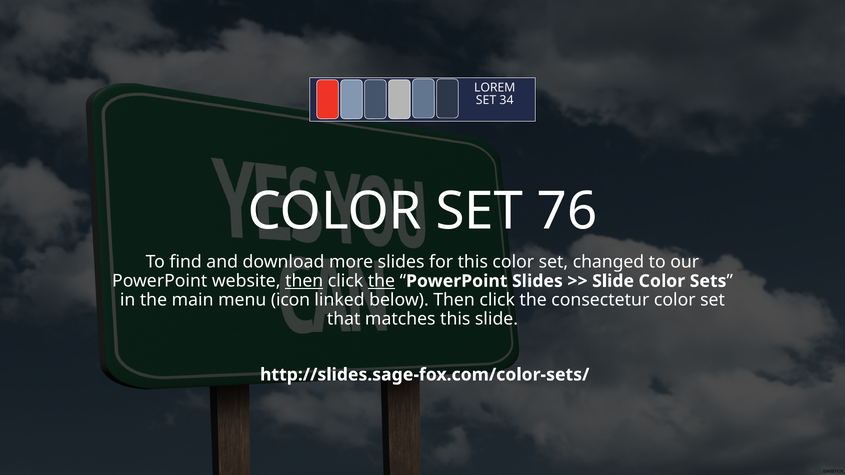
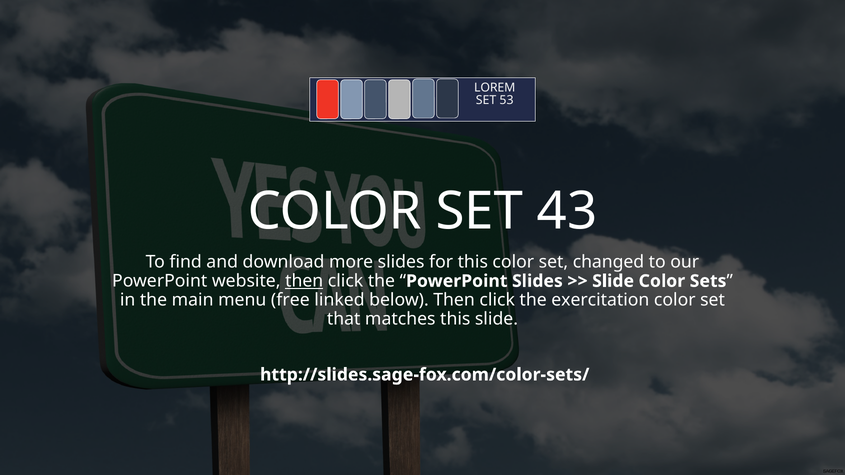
34: 34 -> 53
76: 76 -> 43
the at (381, 281) underline: present -> none
icon: icon -> free
consectetur: consectetur -> exercitation
